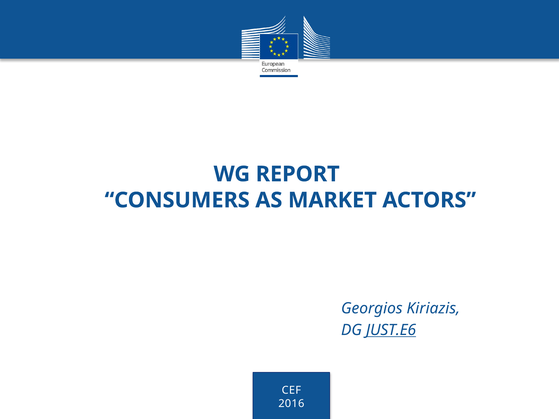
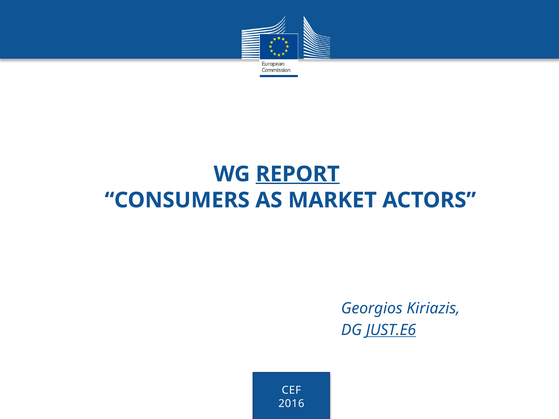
REPORT underline: none -> present
